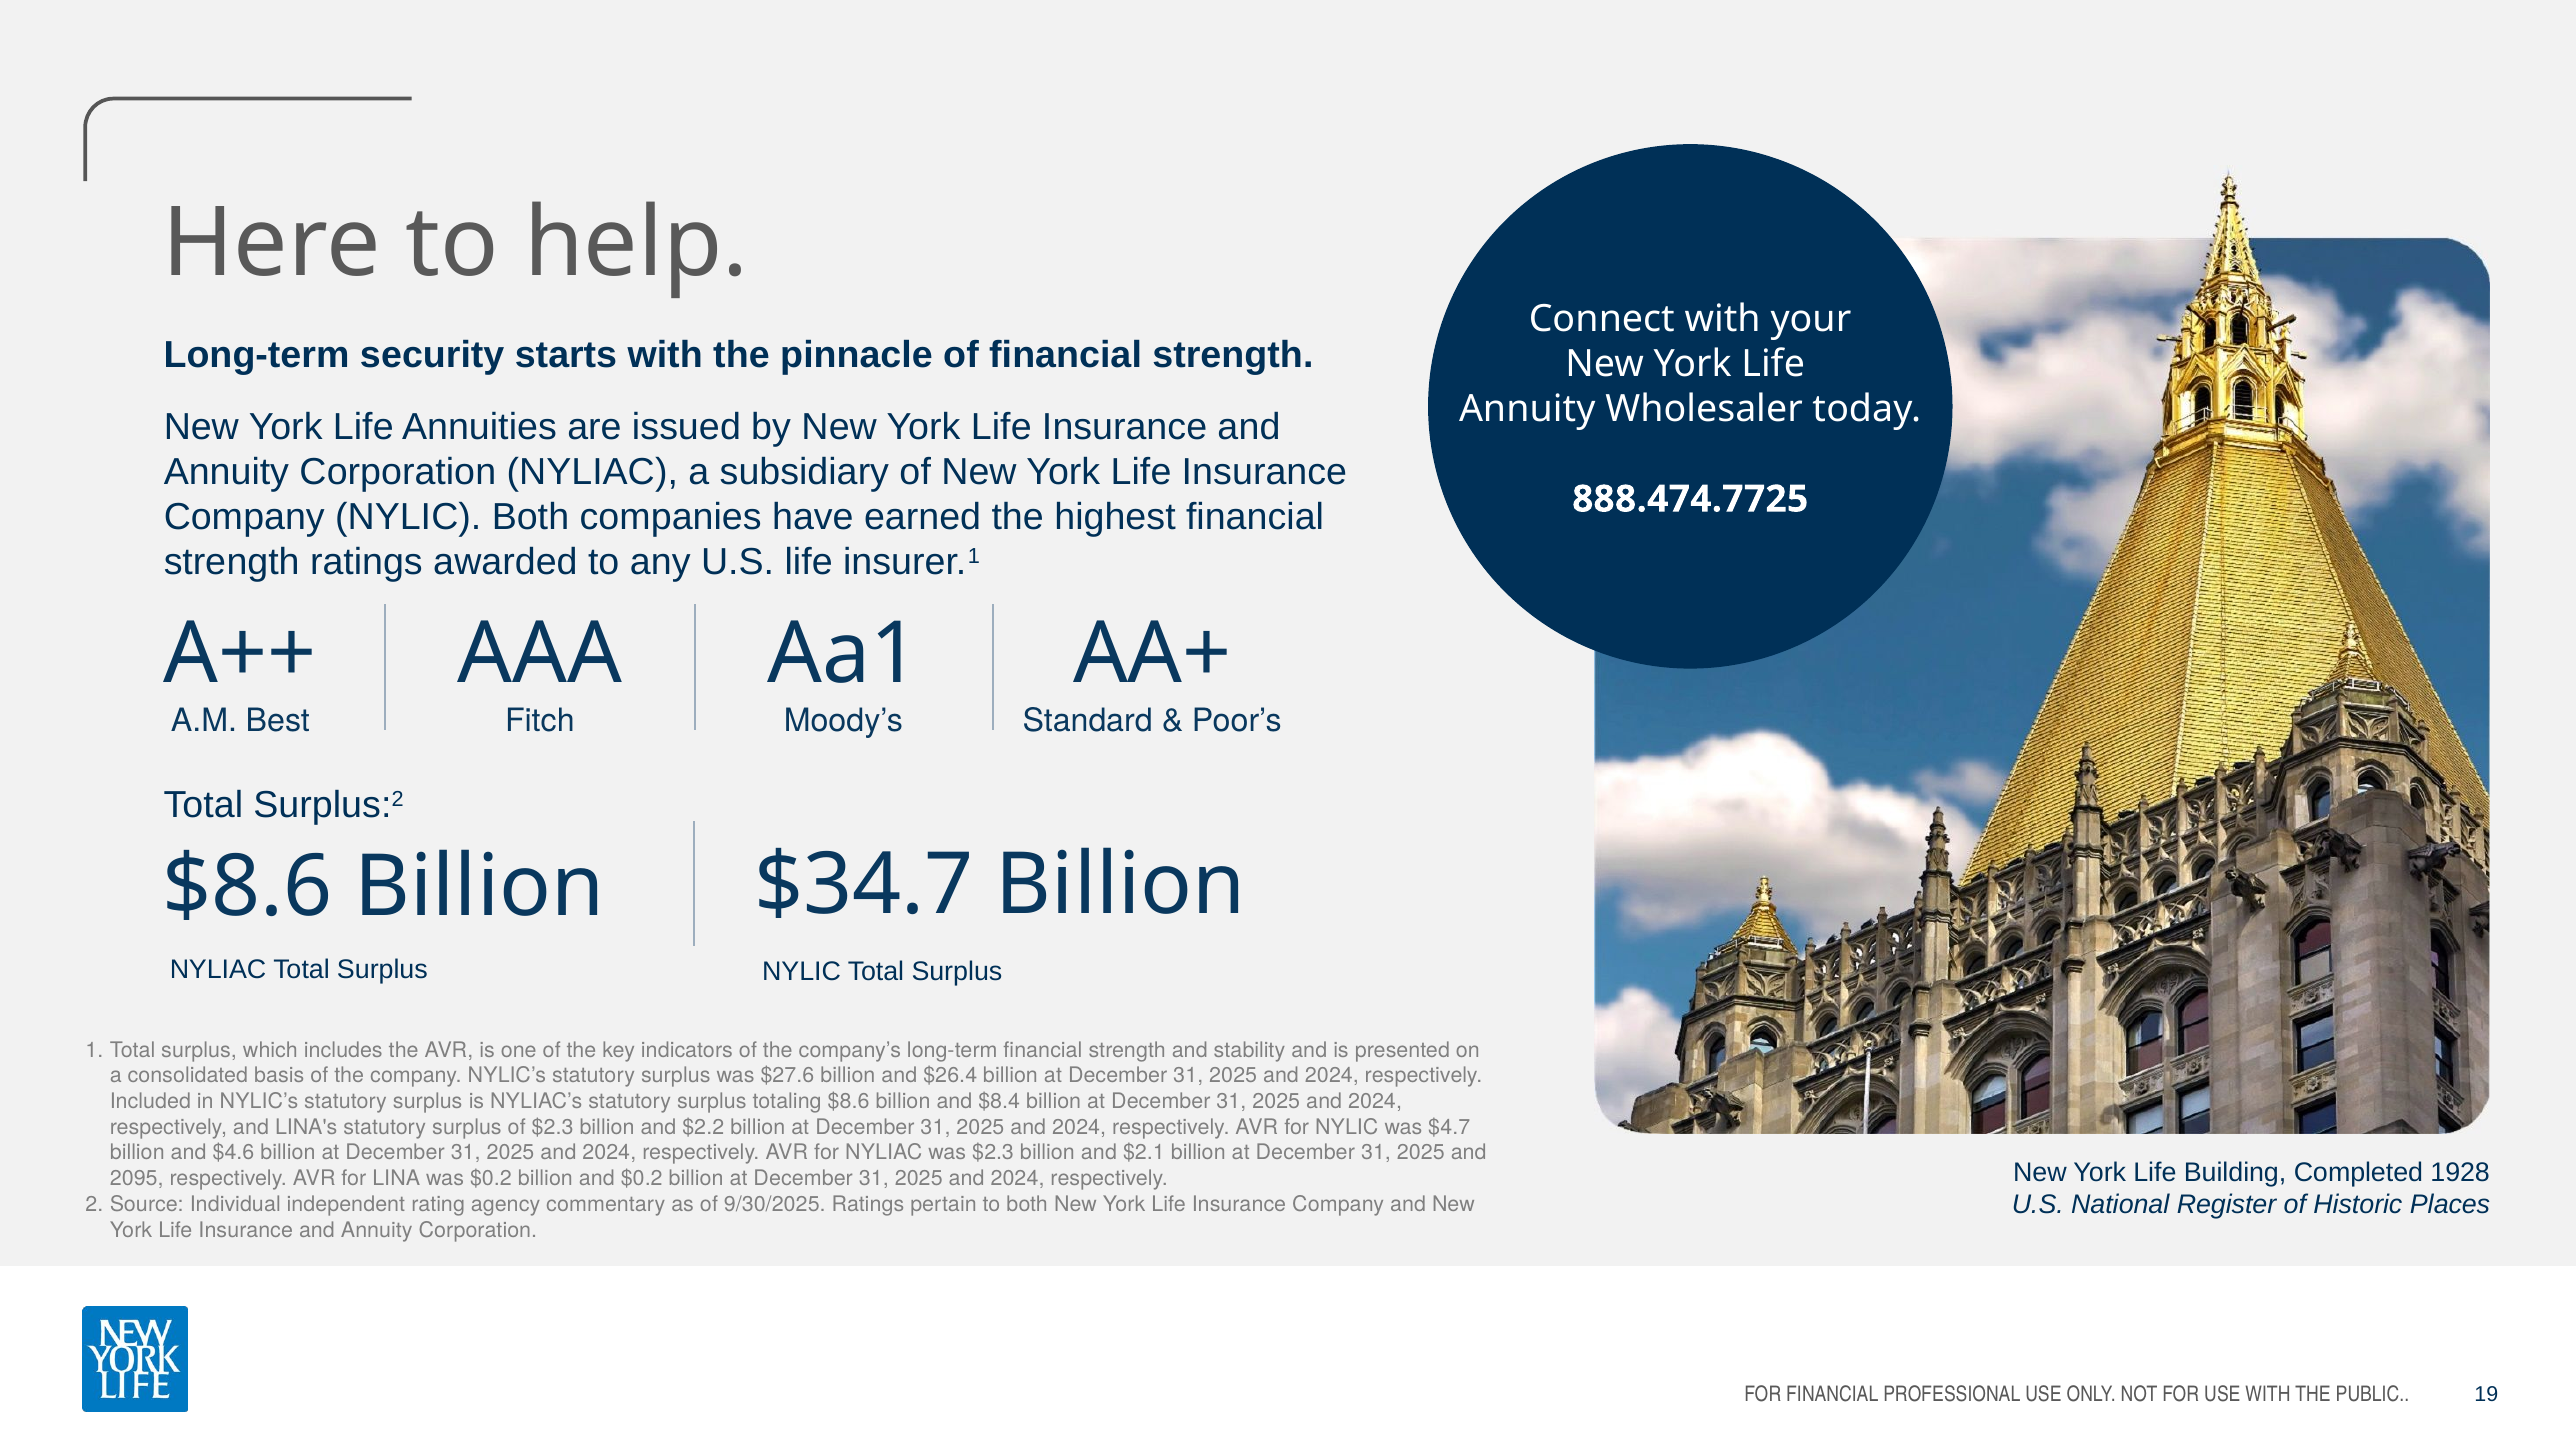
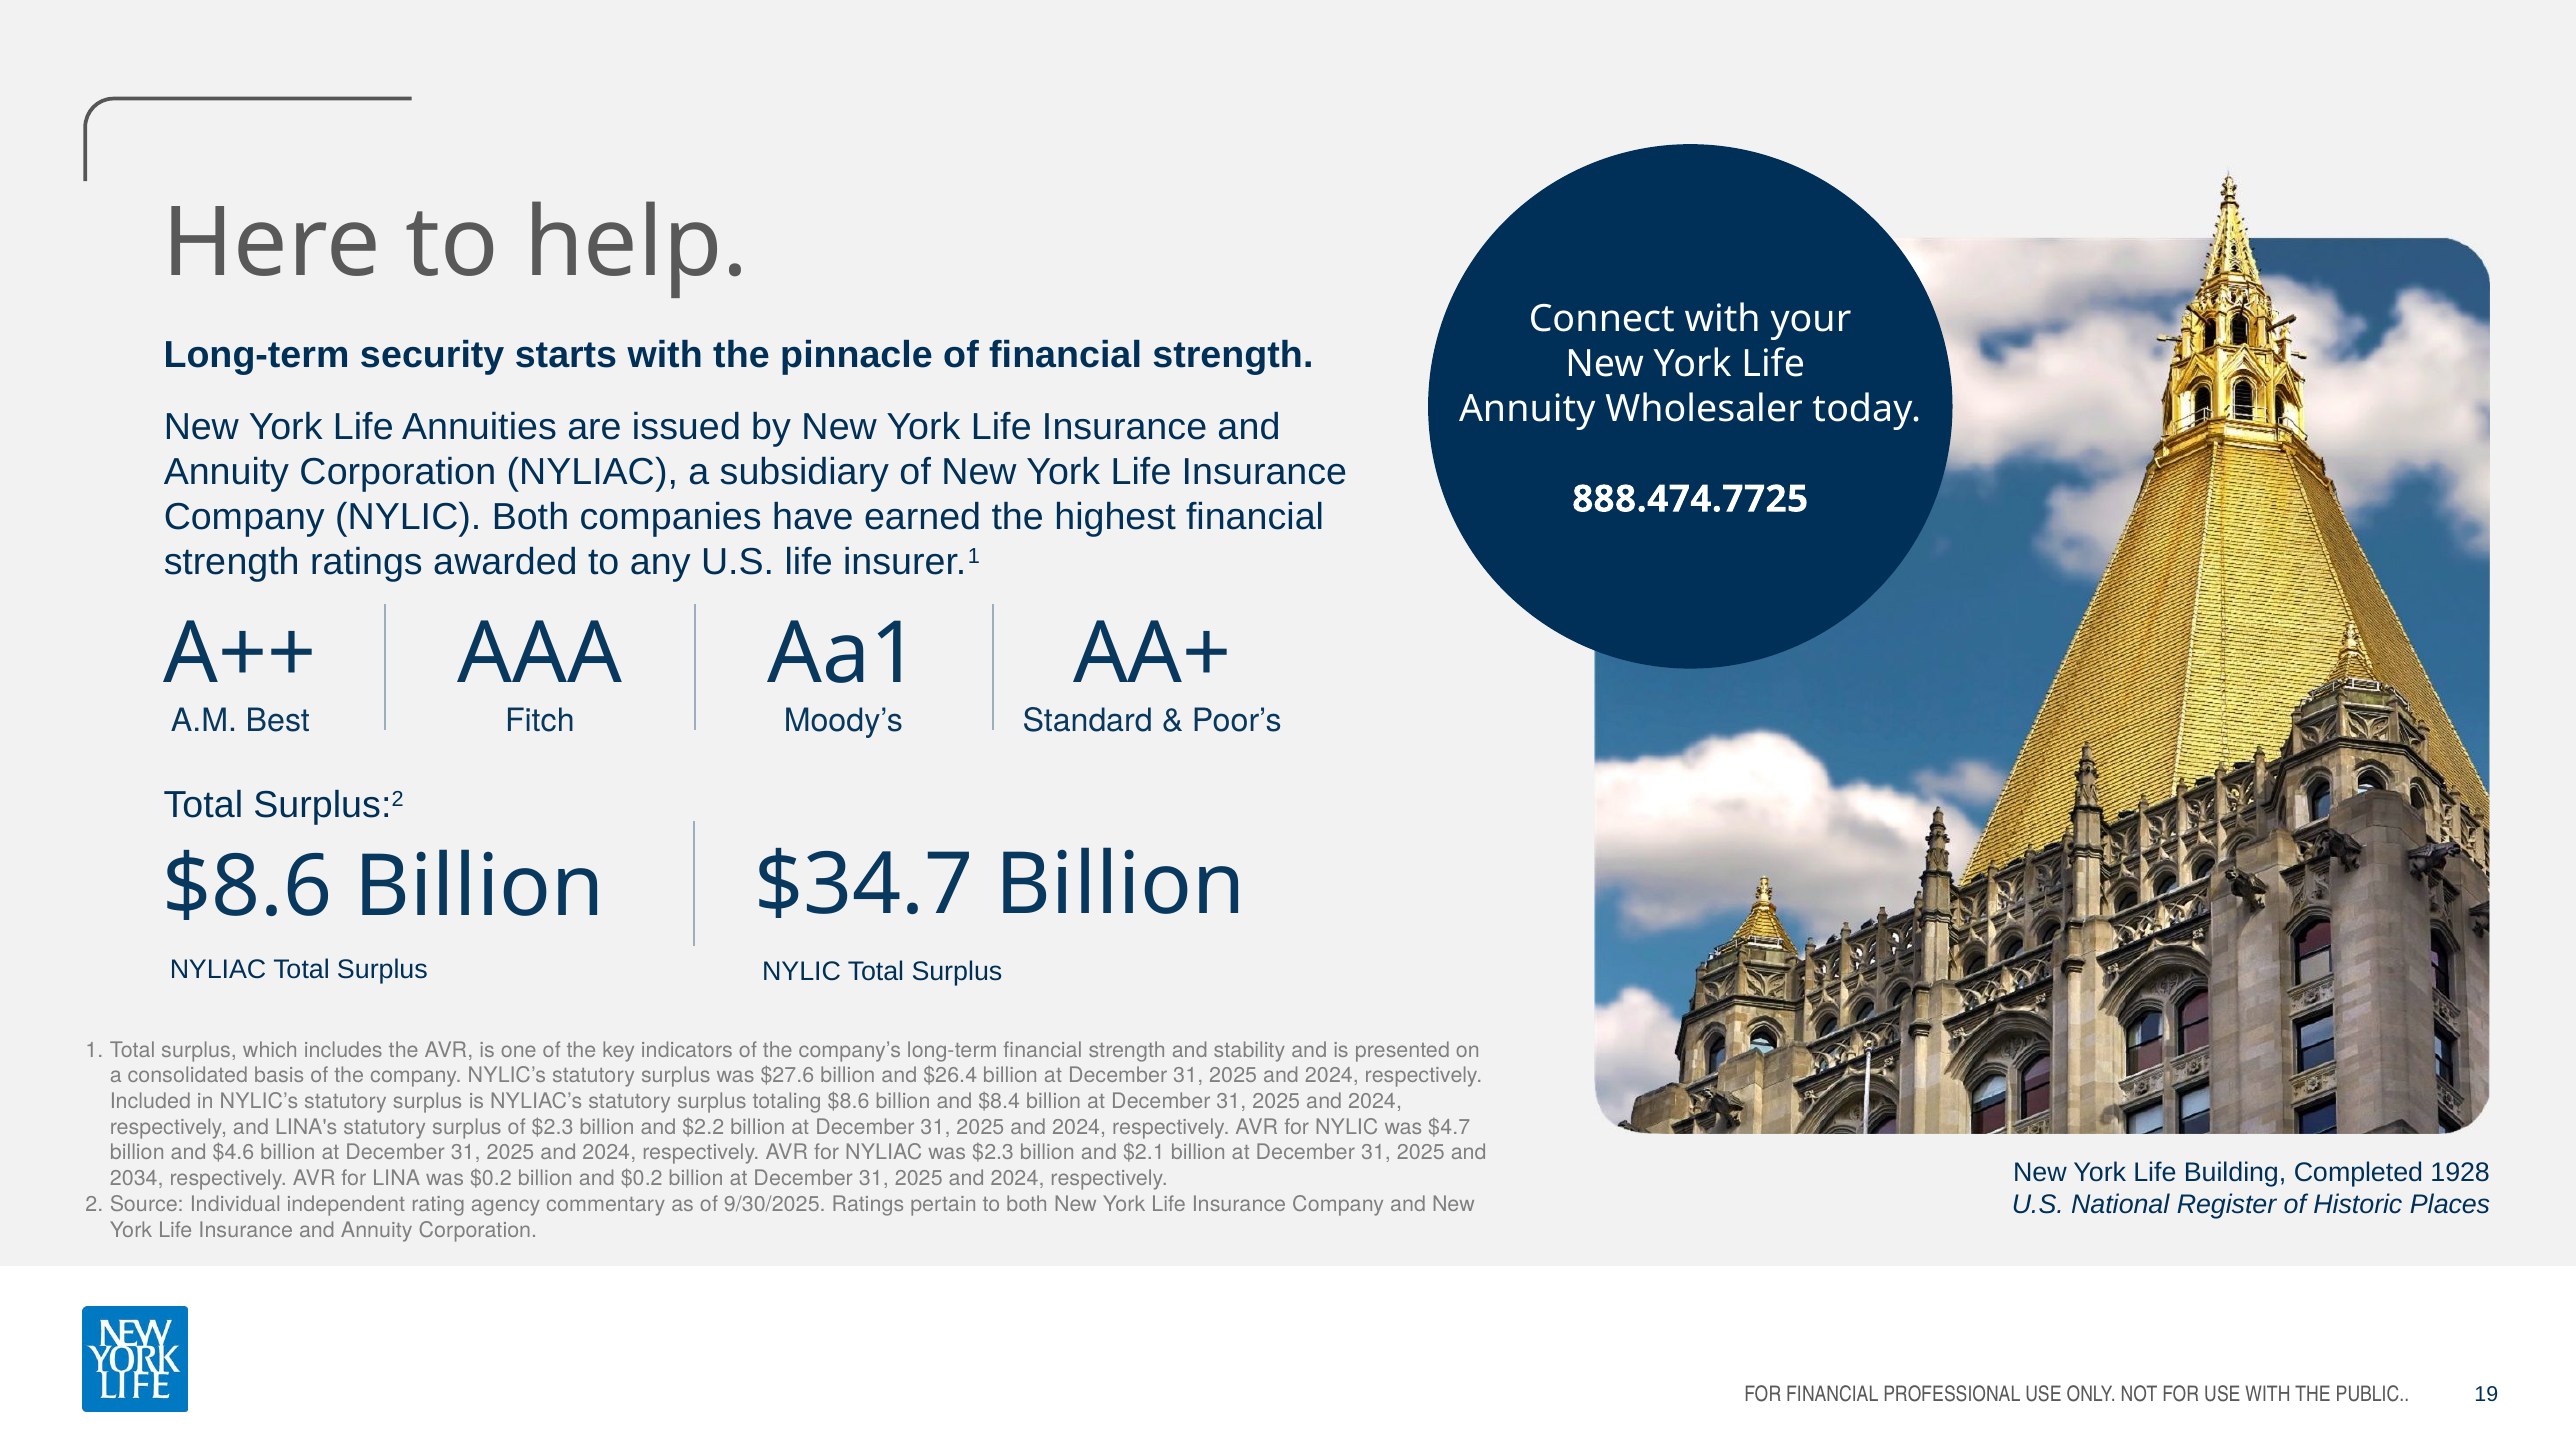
2095: 2095 -> 2034
